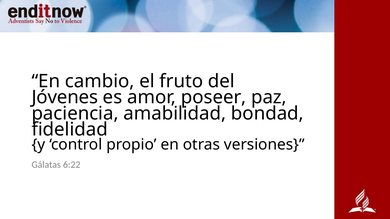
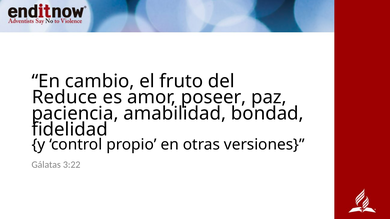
Jóvenes: Jóvenes -> Reduce
6:22: 6:22 -> 3:22
